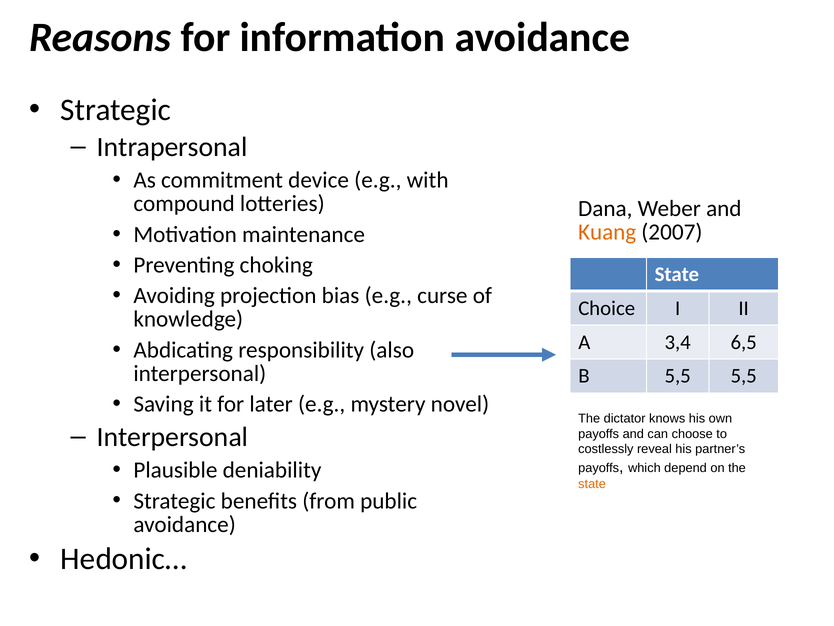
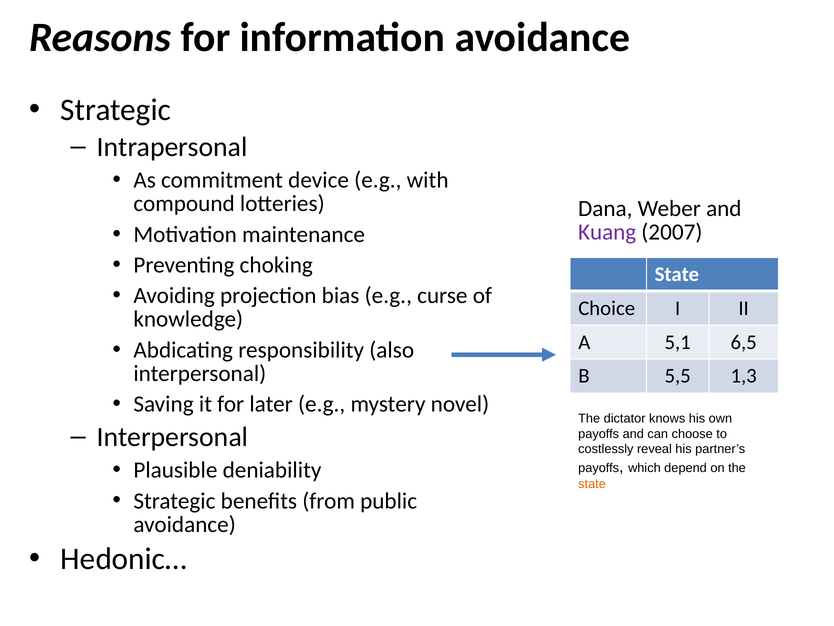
Kuang colour: orange -> purple
3,4: 3,4 -> 5,1
5,5 5,5: 5,5 -> 1,3
